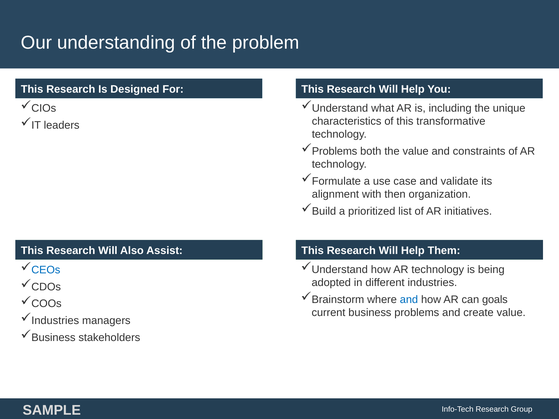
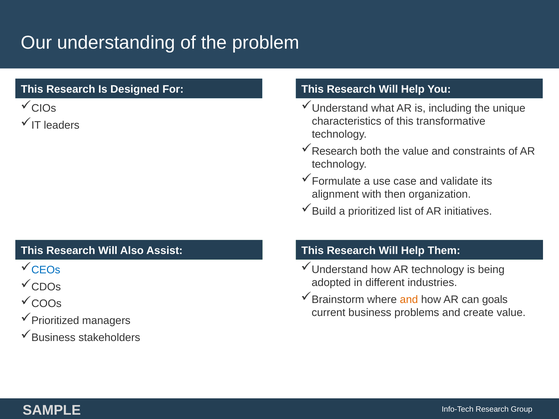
Problems at (335, 151): Problems -> Research
and at (409, 300) colour: blue -> orange
Industries at (55, 321): Industries -> Prioritized
